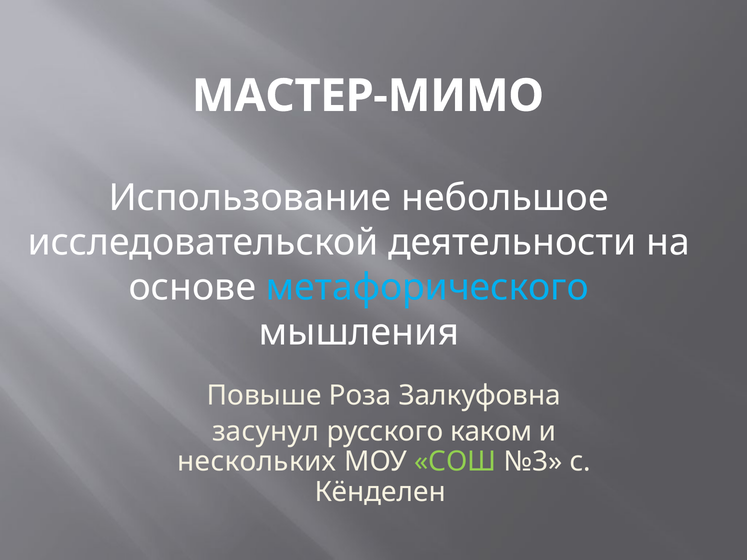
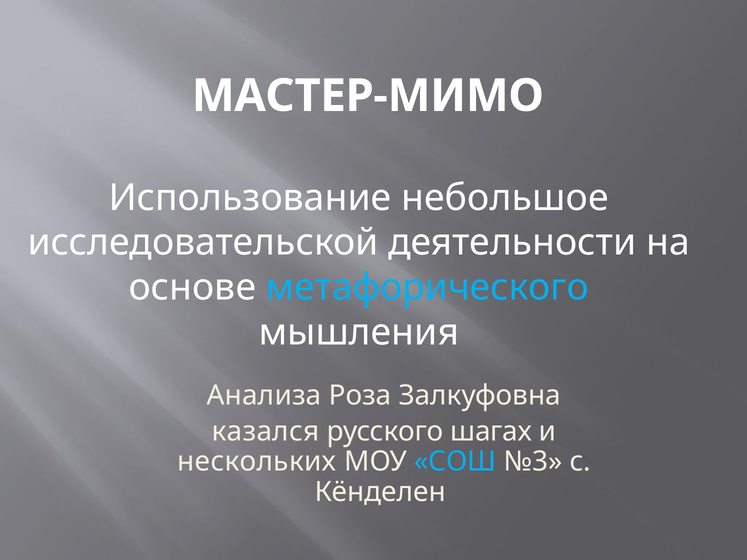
Повыше: Повыше -> Анализа
засунул: засунул -> казался
каком: каком -> шагах
СОШ colour: light green -> light blue
